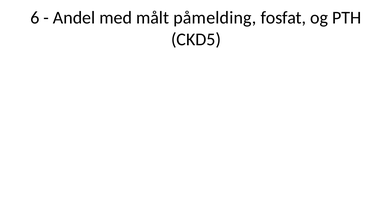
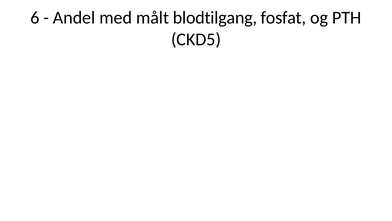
påmelding: påmelding -> blodtilgang
